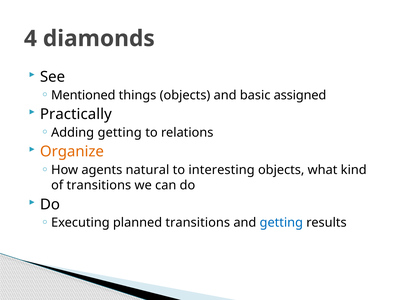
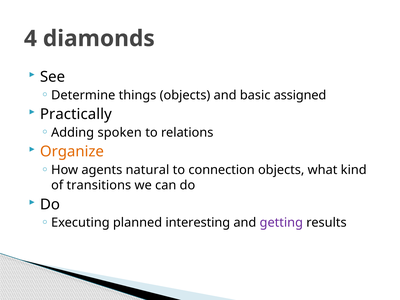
Mentioned: Mentioned -> Determine
Adding getting: getting -> spoken
interesting: interesting -> connection
planned transitions: transitions -> interesting
getting at (281, 223) colour: blue -> purple
